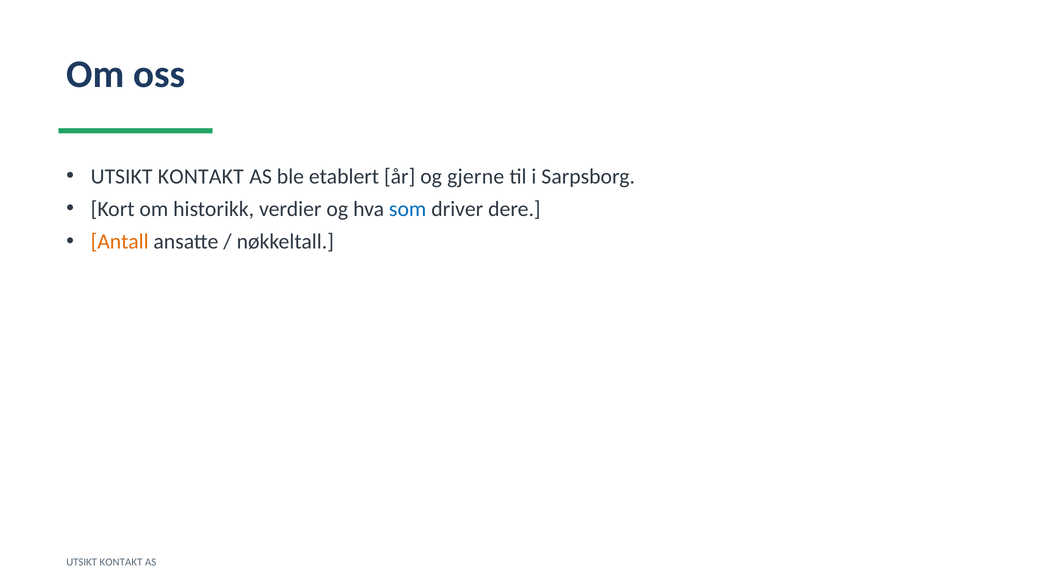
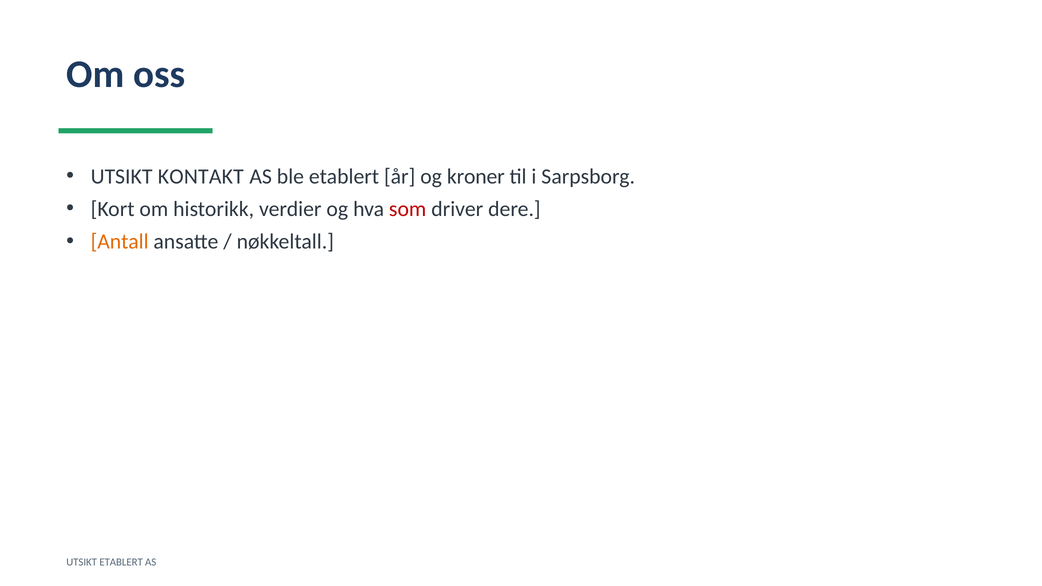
gjerne: gjerne -> kroner
som colour: blue -> red
KONTAKT at (121, 562): KONTAKT -> ETABLERT
